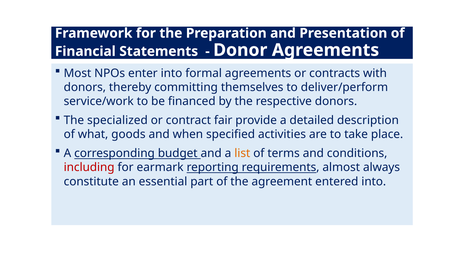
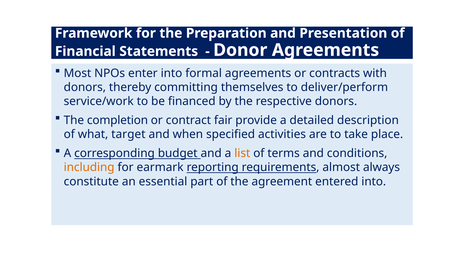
specialized: specialized -> completion
goods: goods -> target
including colour: red -> orange
